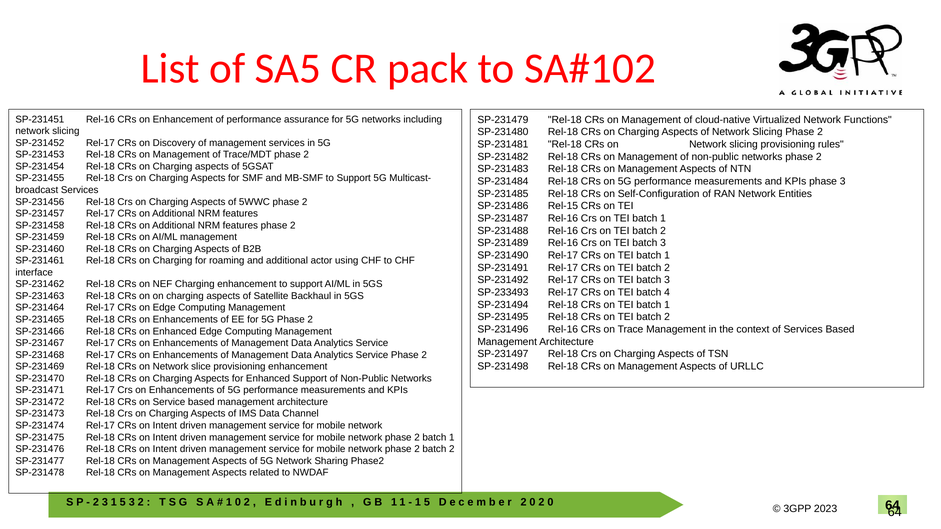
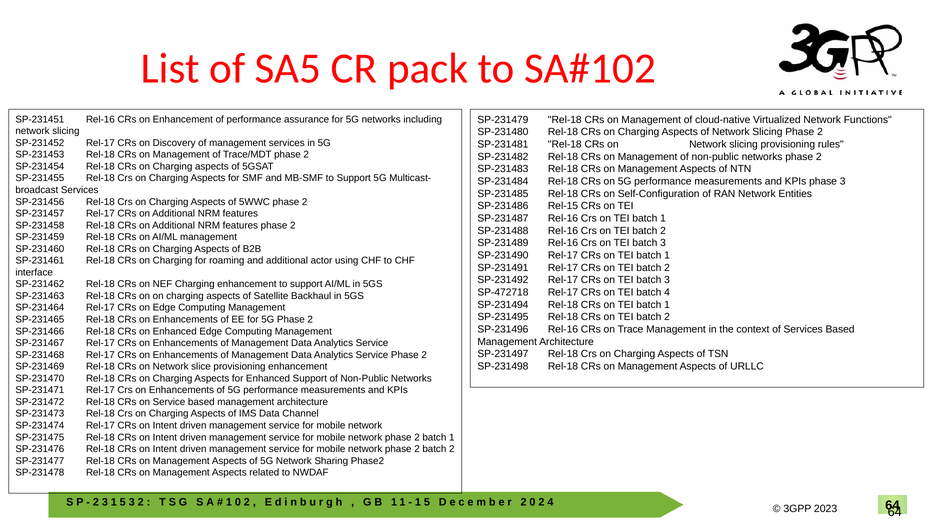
SP-233493: SP-233493 -> SP-472718
0 at (550, 503): 0 -> 4
